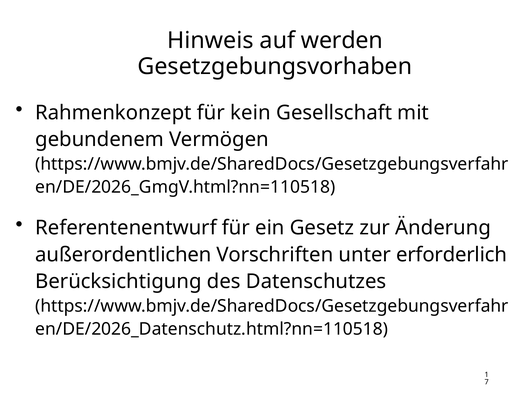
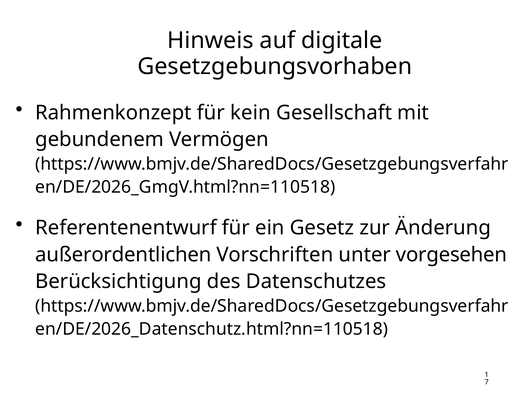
werden: werden -> digitale
erforderlich: erforderlich -> vorgesehen
